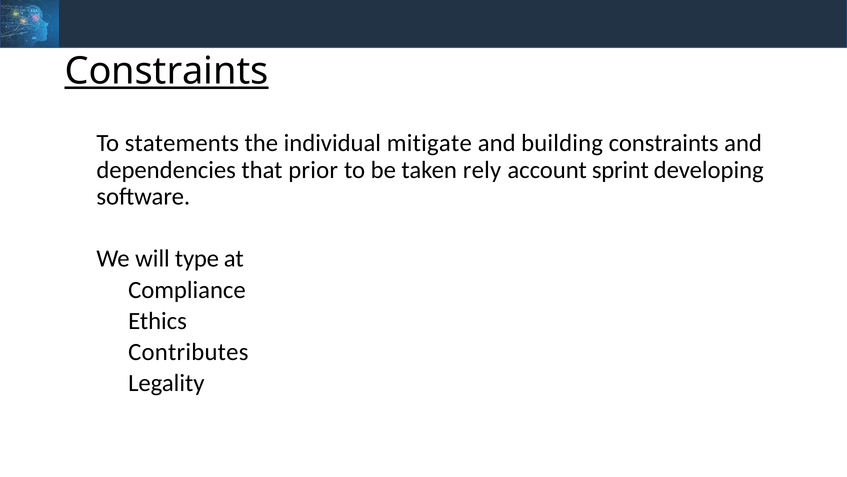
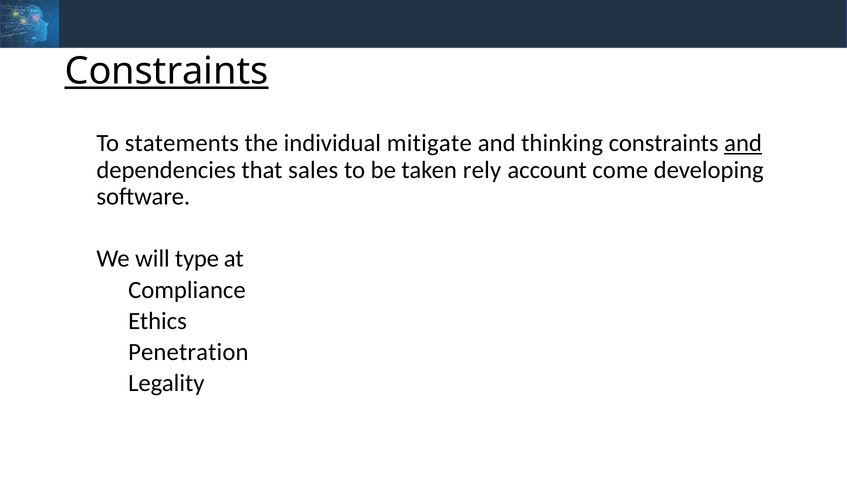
building: building -> thinking
and at (743, 143) underline: none -> present
prior: prior -> sales
sprint: sprint -> come
Contributes: Contributes -> Penetration
